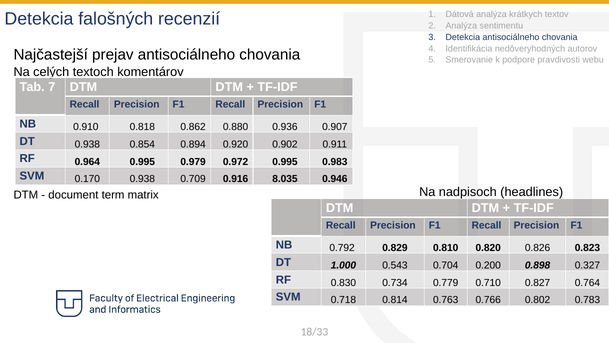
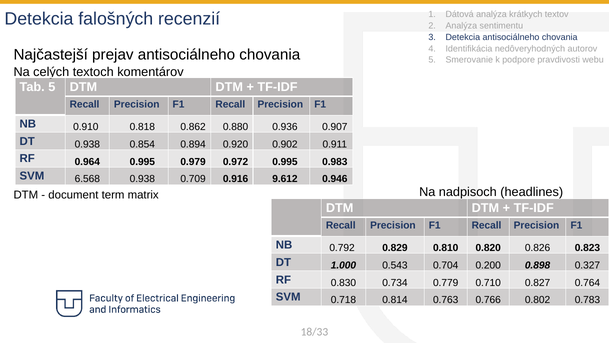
Tab 7: 7 -> 5
0.170: 0.170 -> 6.568
8.035: 8.035 -> 9.612
